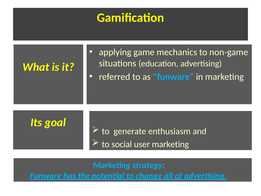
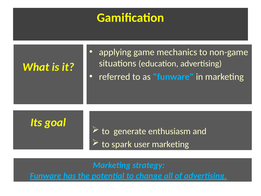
social: social -> spark
